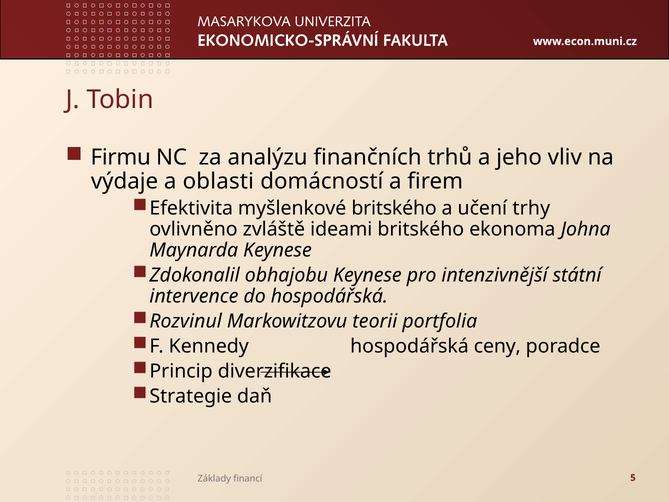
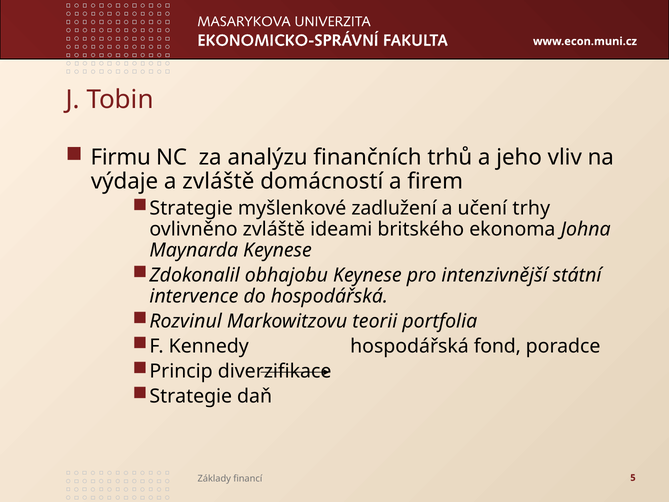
a oblasti: oblasti -> zvláště
Efektivita at (191, 208): Efektivita -> Strategie
myšlenkové britského: britského -> zadlužení
ceny: ceny -> fond
